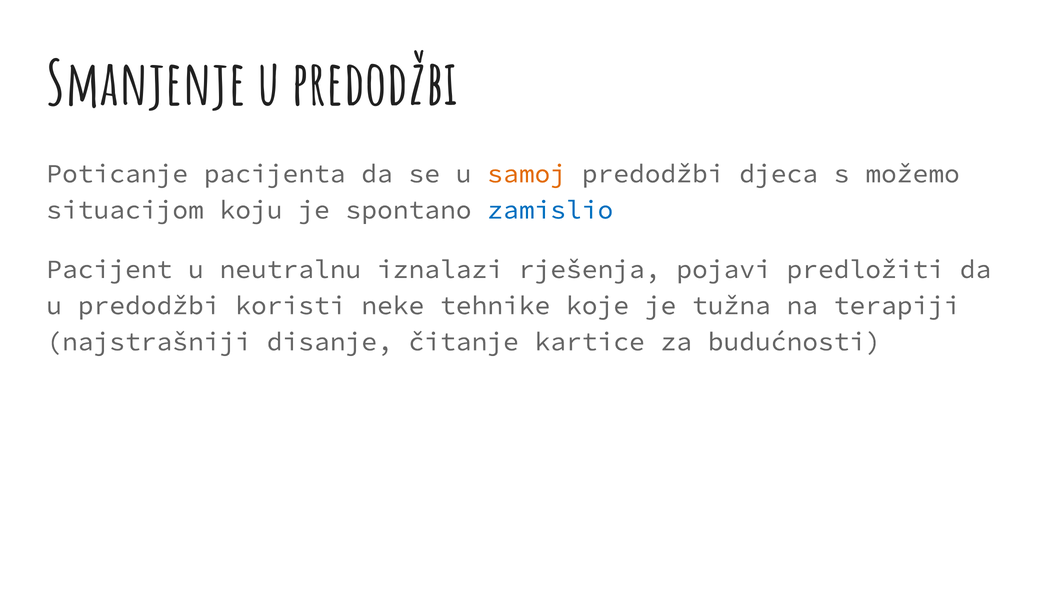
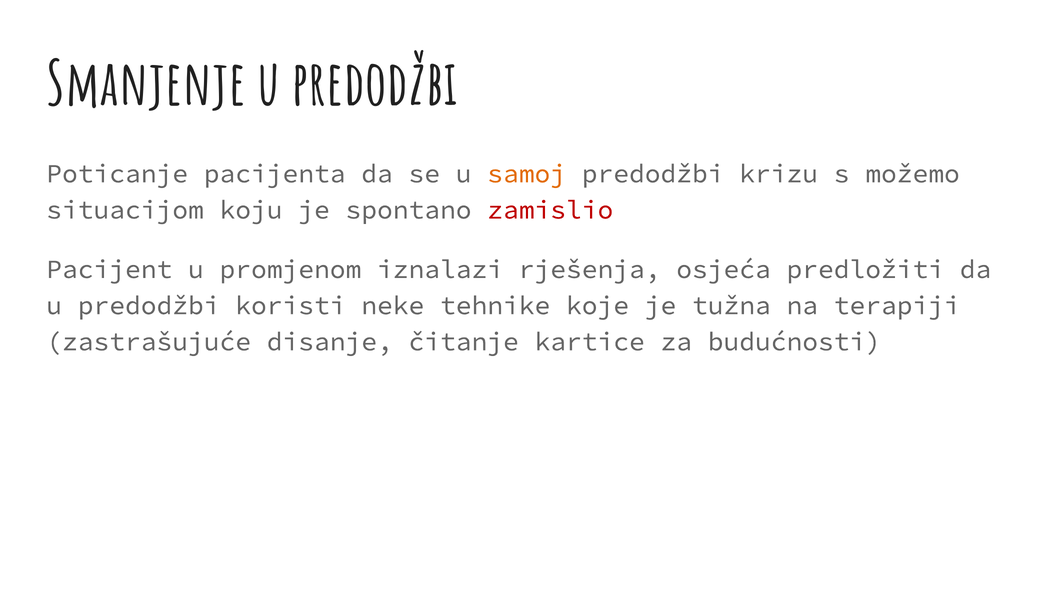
djeca: djeca -> krizu
zamislio colour: blue -> red
neutralnu: neutralnu -> promjenom
pojavi: pojavi -> osjeća
najstrašniji: najstrašniji -> zastrašujuće
